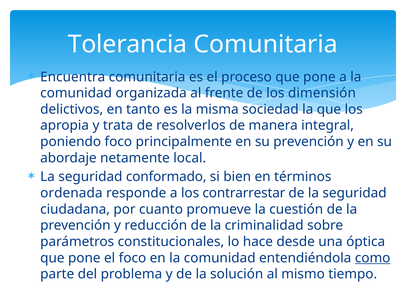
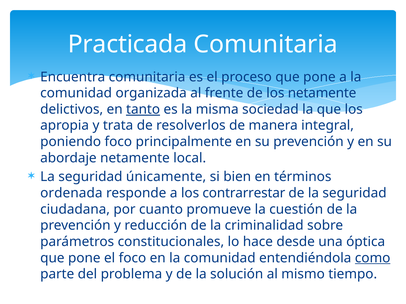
Tolerancia: Tolerancia -> Practicada
los dimensión: dimensión -> netamente
tanto underline: none -> present
conformado: conformado -> únicamente
